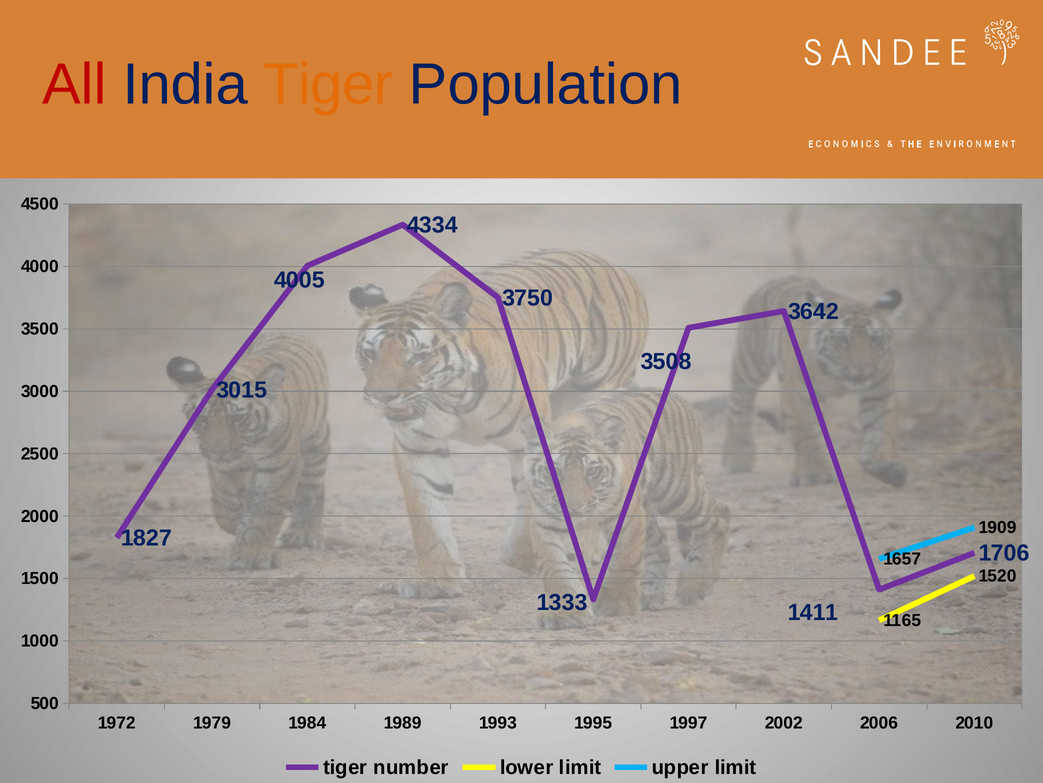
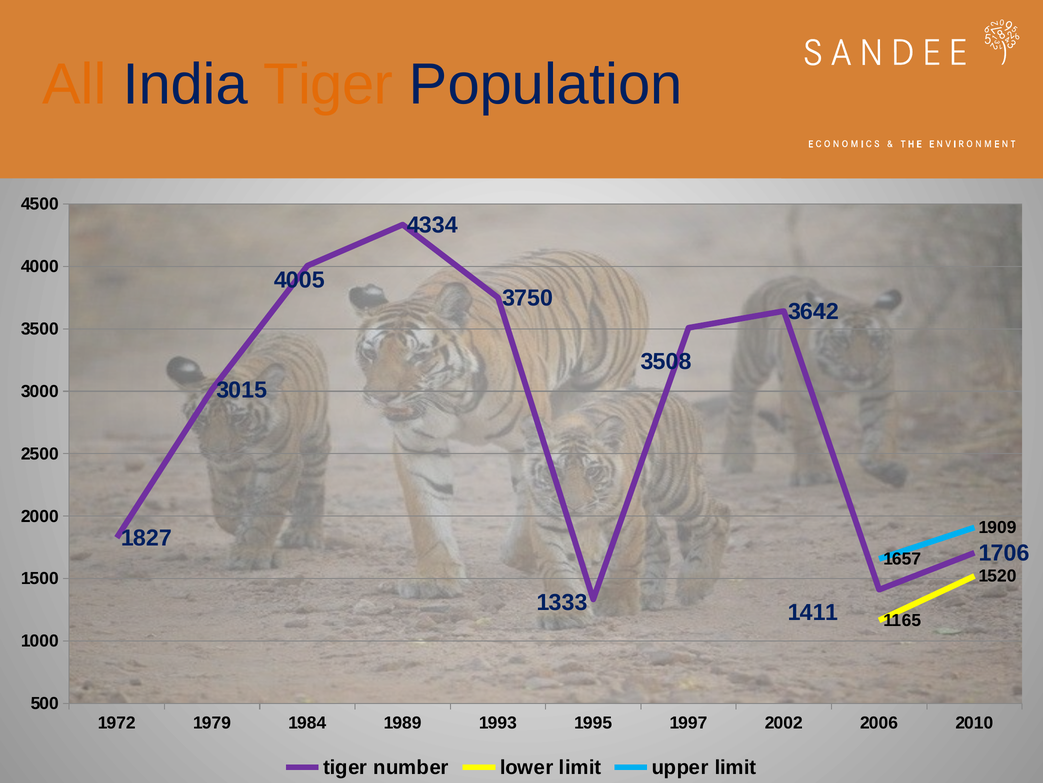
All colour: red -> orange
